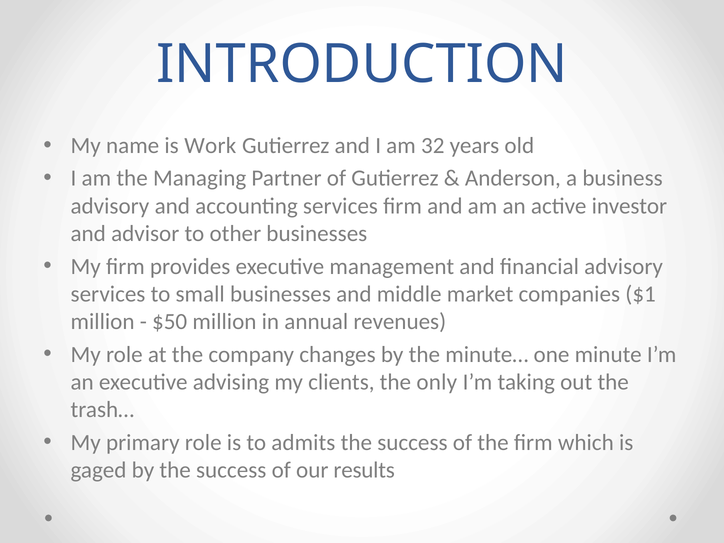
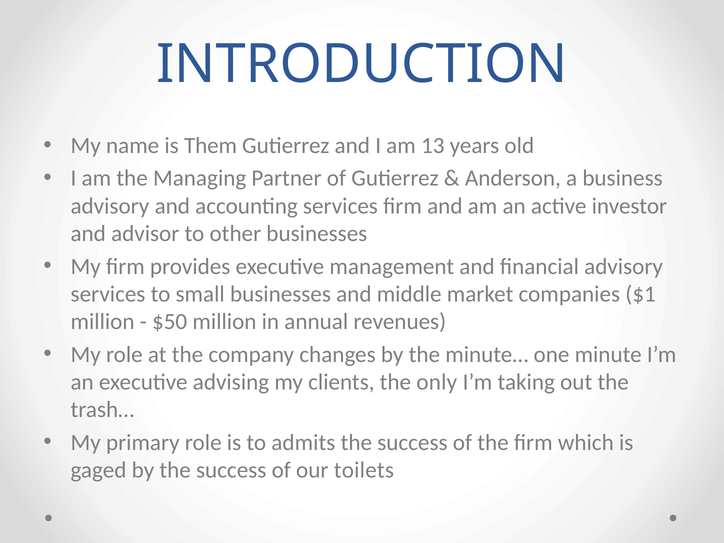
Work: Work -> Them
32: 32 -> 13
results: results -> toilets
